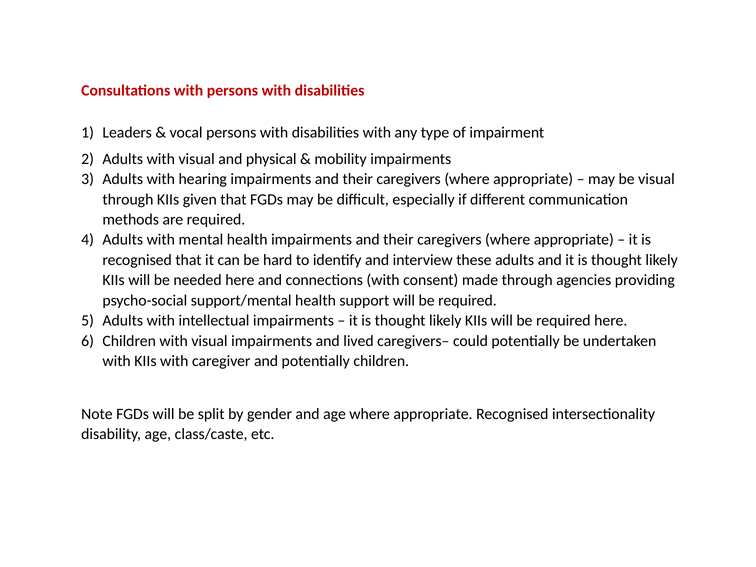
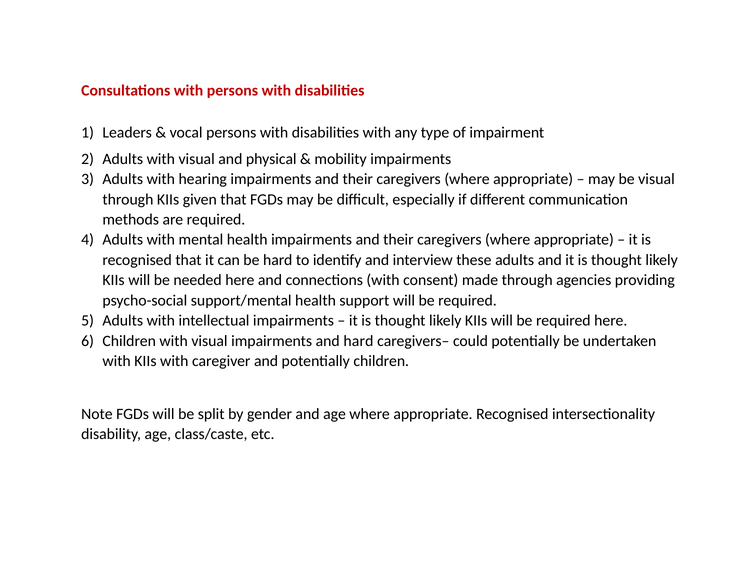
and lived: lived -> hard
